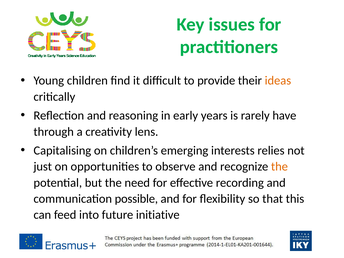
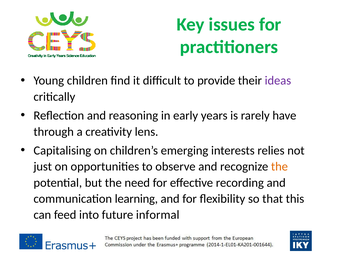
ideas colour: orange -> purple
possible: possible -> learning
initiative: initiative -> informal
